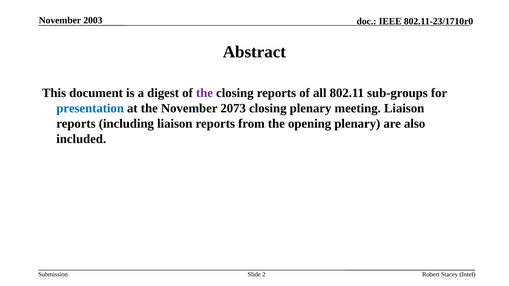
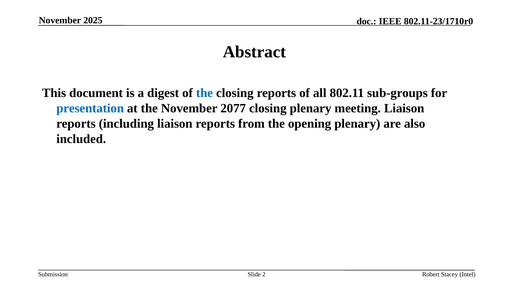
2003: 2003 -> 2025
the at (204, 93) colour: purple -> blue
2073: 2073 -> 2077
